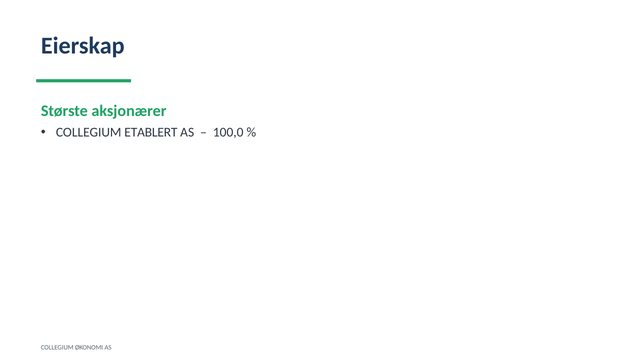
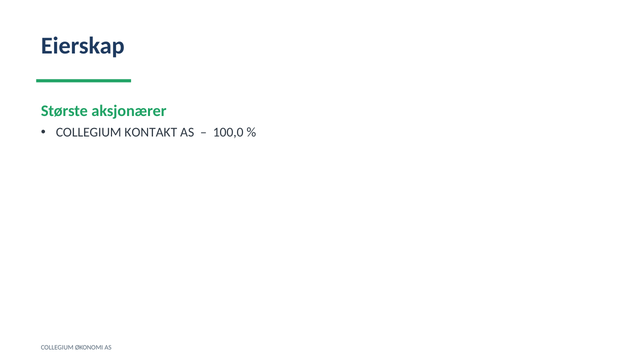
ETABLERT: ETABLERT -> KONTAKT
